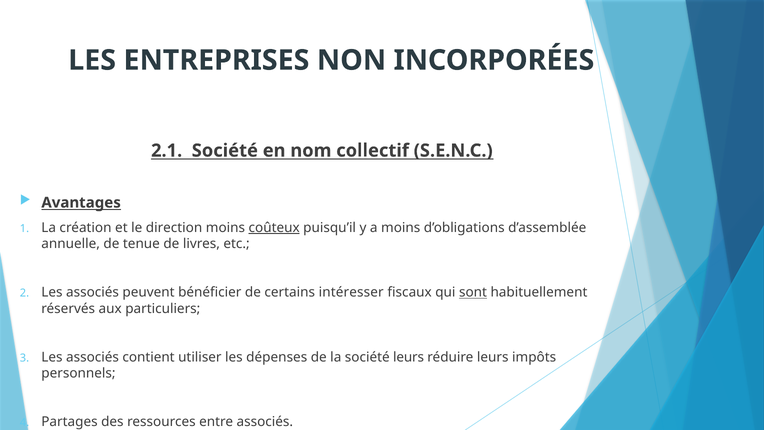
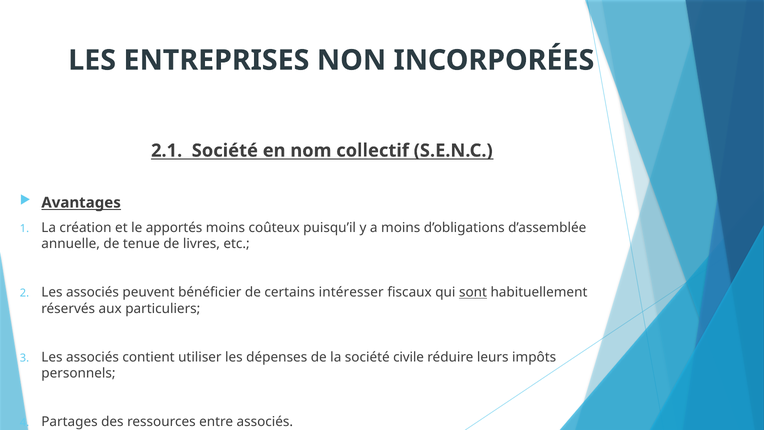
direction: direction -> apportés
coûteux underline: present -> none
société leurs: leurs -> civile
